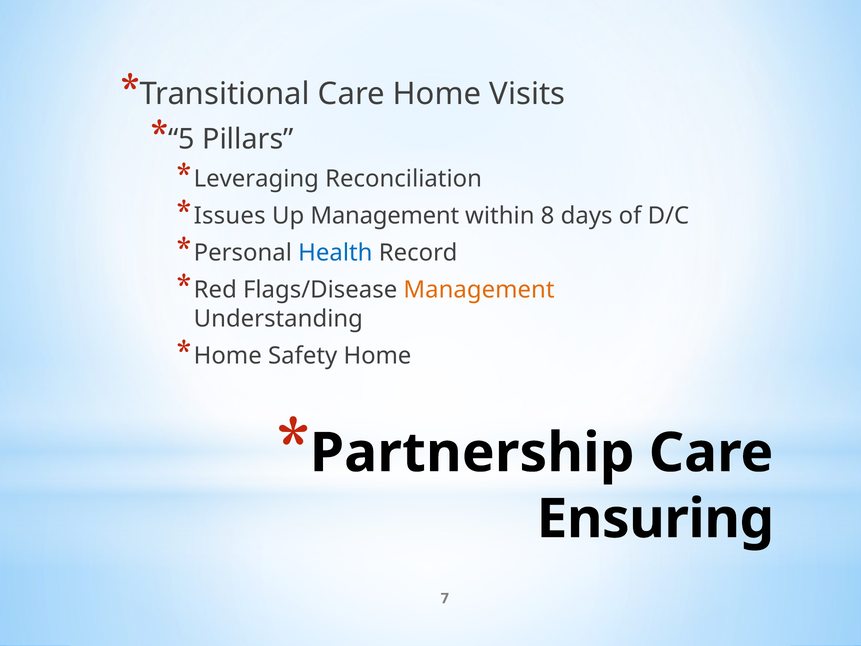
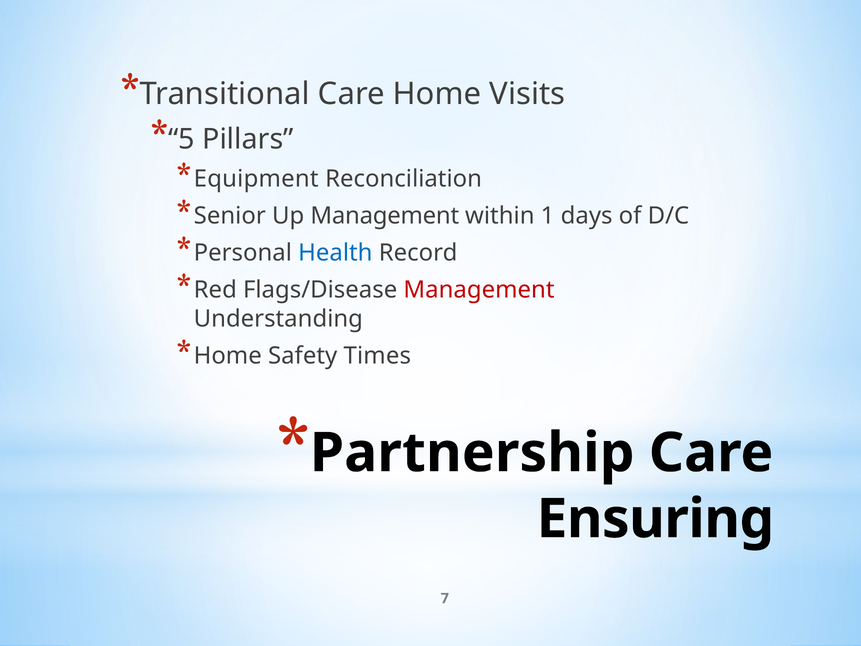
Leveraging: Leveraging -> Equipment
Issues: Issues -> Senior
8: 8 -> 1
Management at (479, 290) colour: orange -> red
Safety Home: Home -> Times
